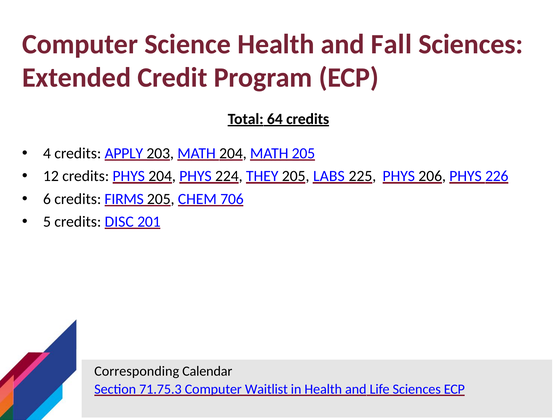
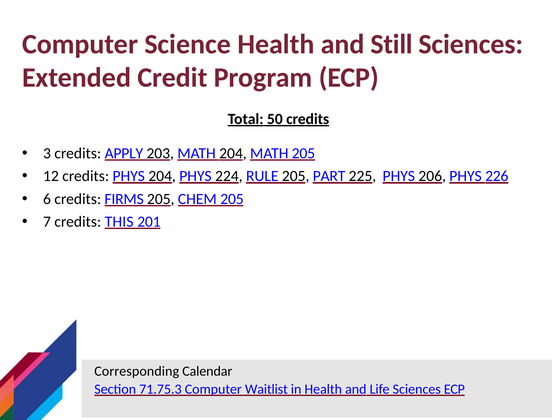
Fall: Fall -> Still
64: 64 -> 50
4: 4 -> 3
THEY: THEY -> RULE
LABS: LABS -> PART
CHEM 706: 706 -> 205
5: 5 -> 7
DISC: DISC -> THIS
